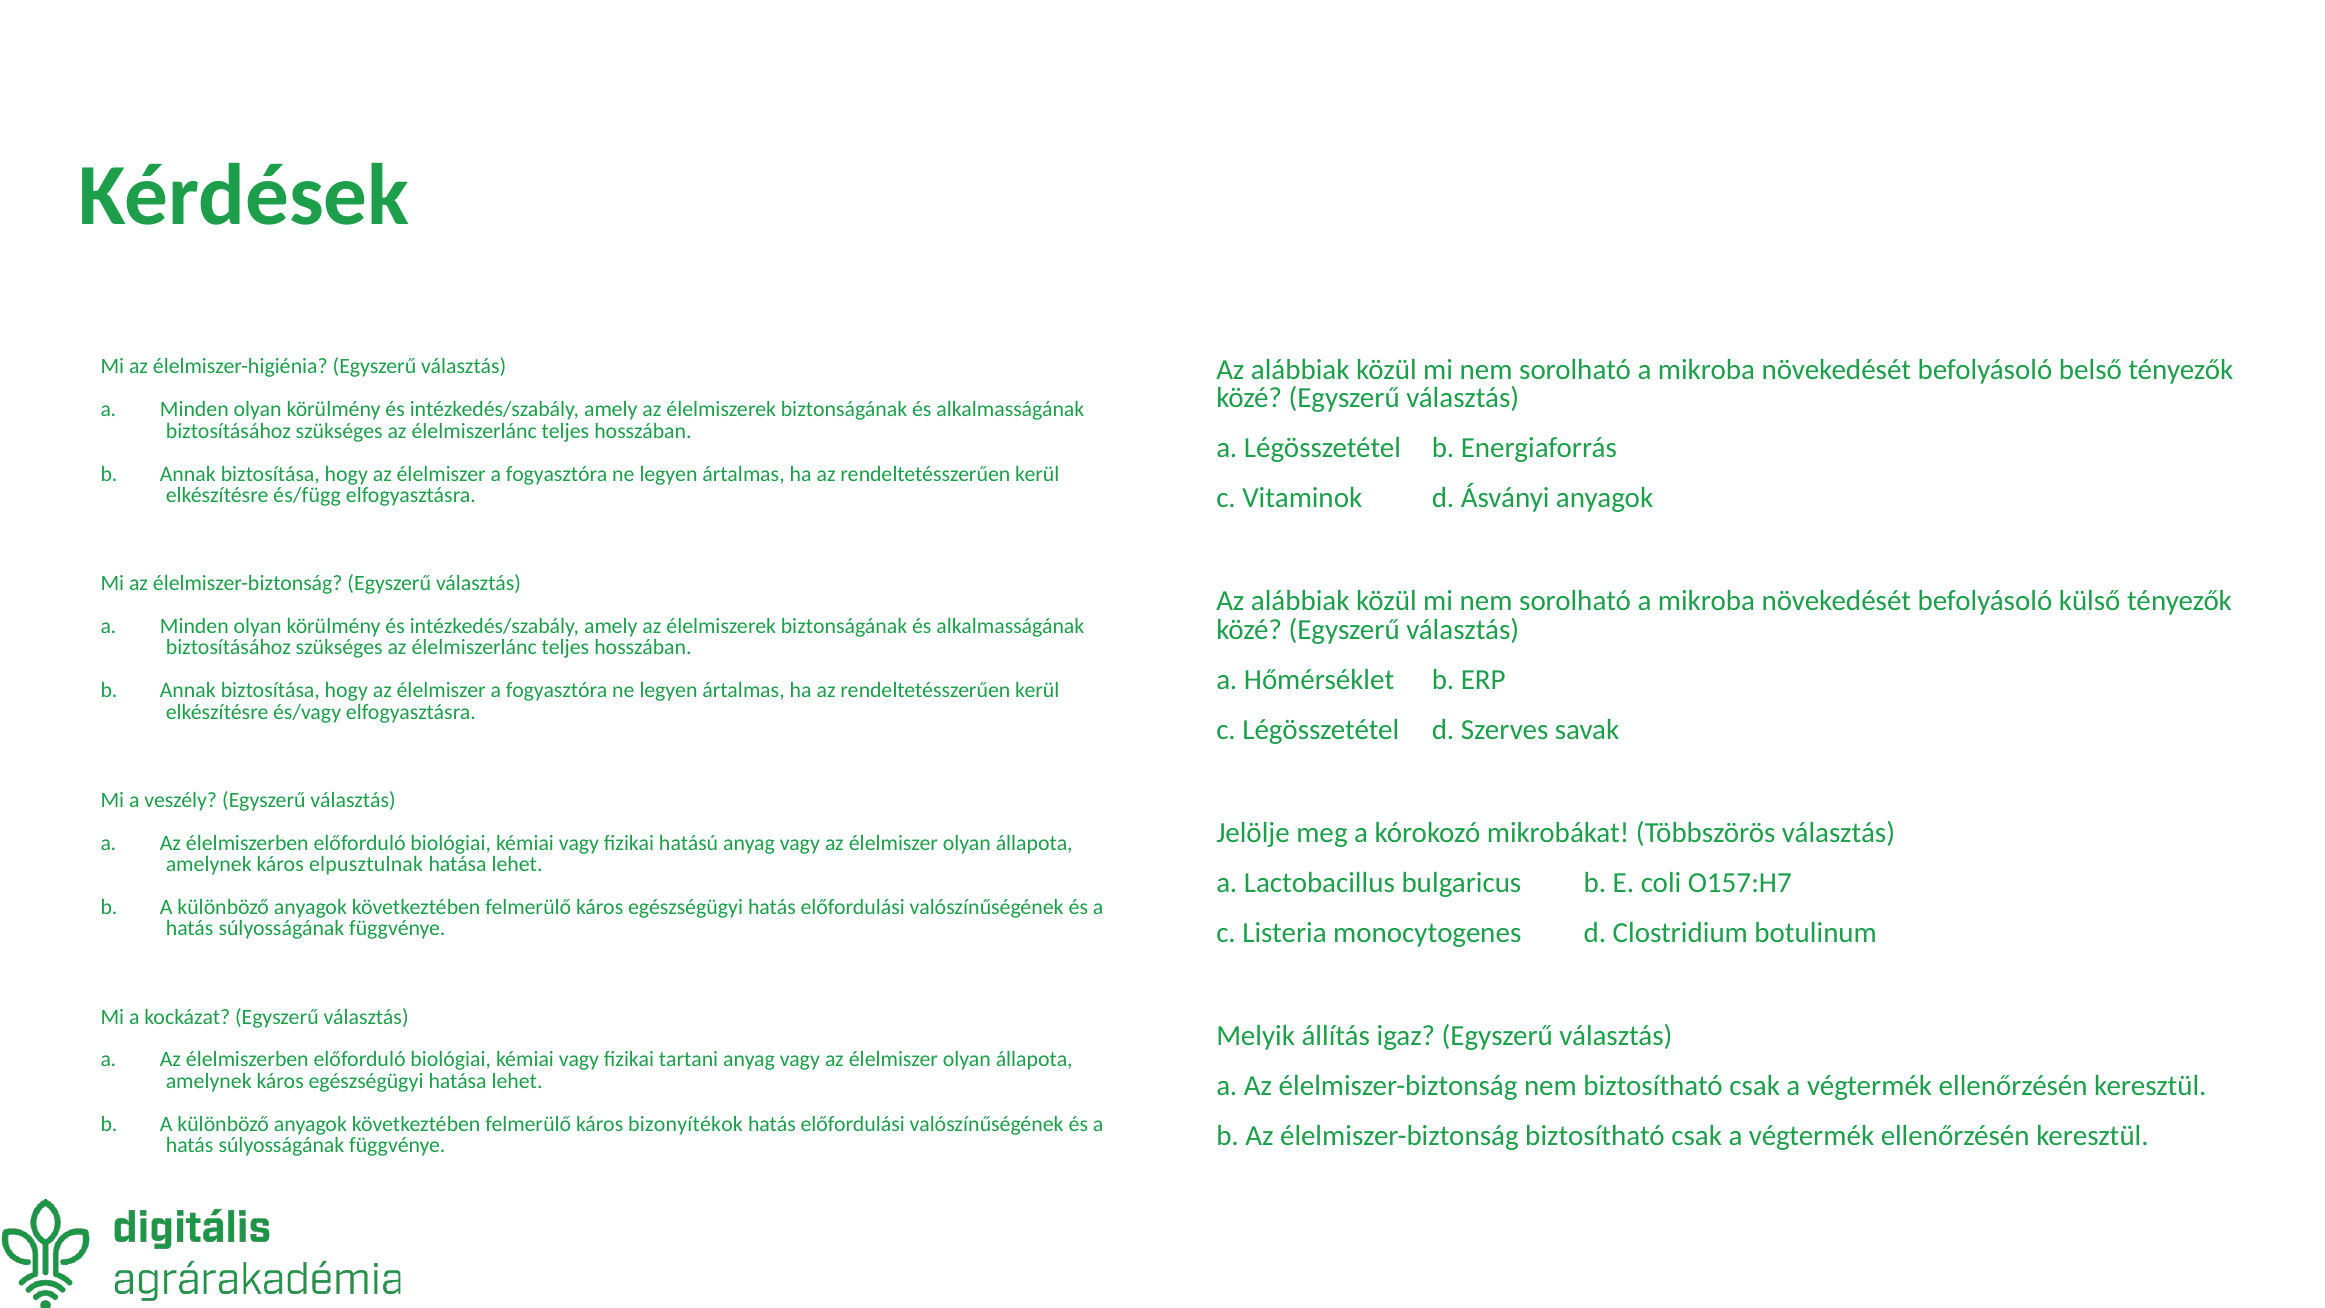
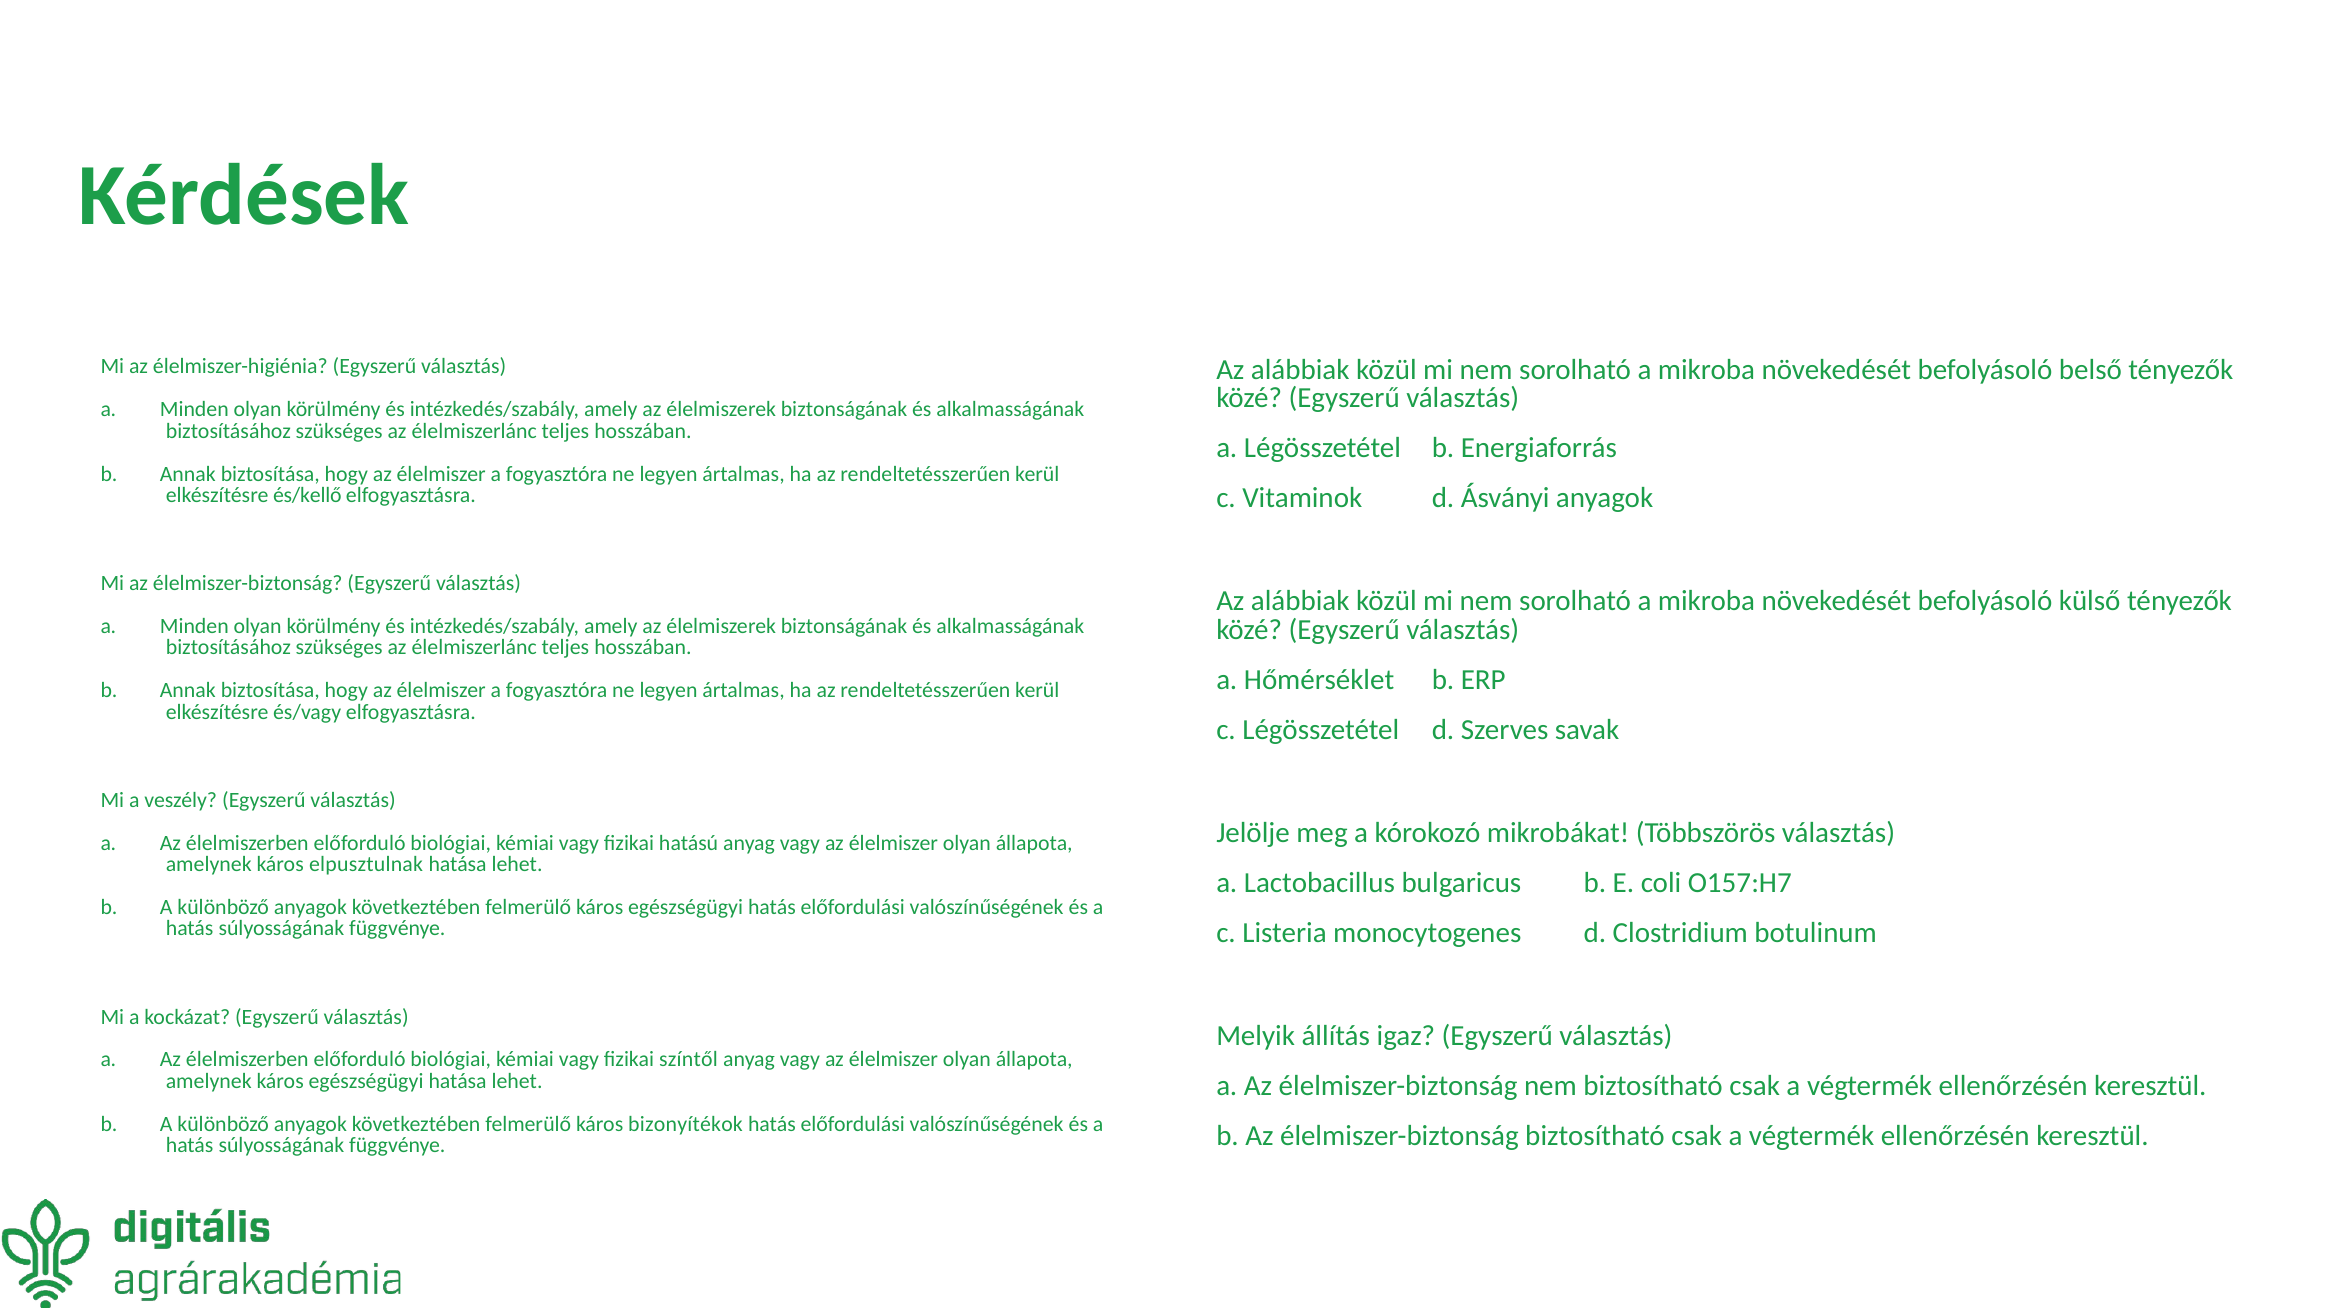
és/függ: és/függ -> és/kellő
tartani: tartani -> színtől
